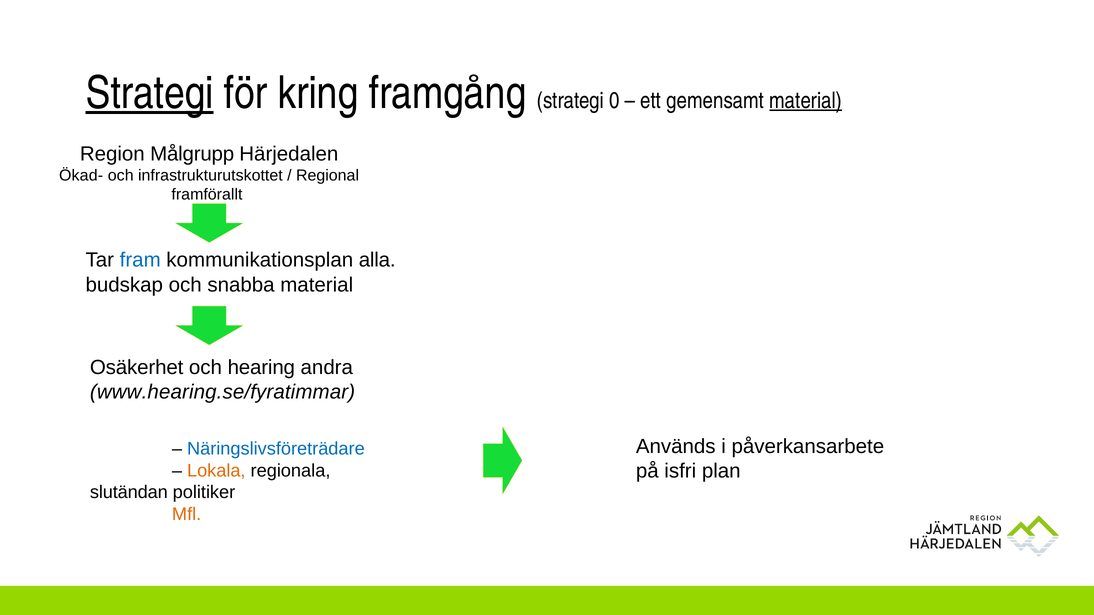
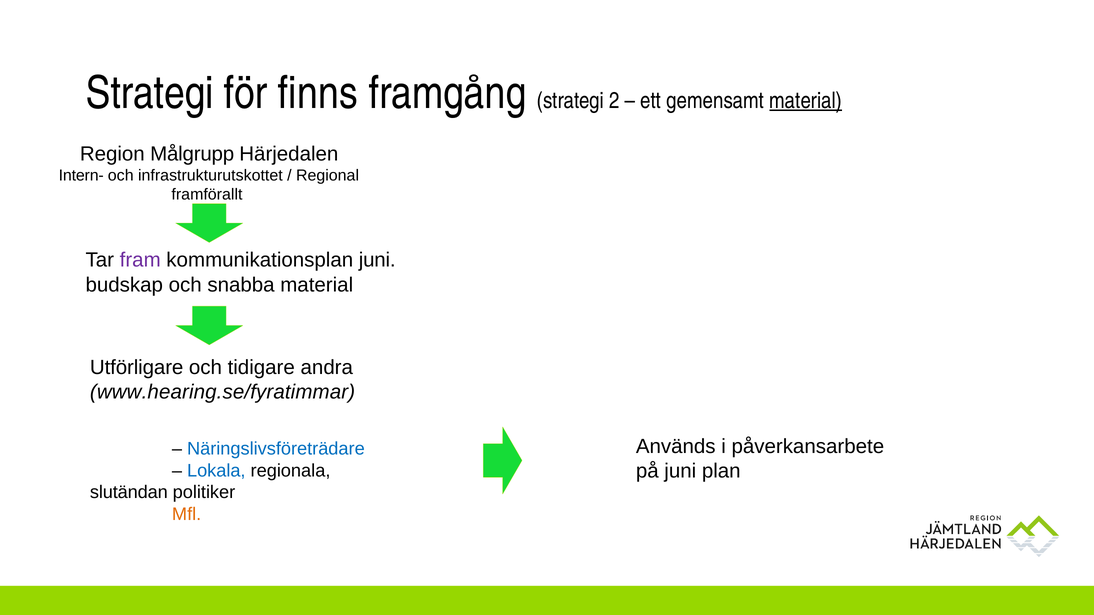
Strategi at (150, 93) underline: present -> none
kring: kring -> finns
0: 0 -> 2
Ökad-: Ökad- -> Intern-
fram colour: blue -> purple
kommunikationsplan alla: alla -> juni
Osäkerhet: Osäkerhet -> Utförligare
hearing: hearing -> tidigare
på isfri: isfri -> juni
Lokala colour: orange -> blue
